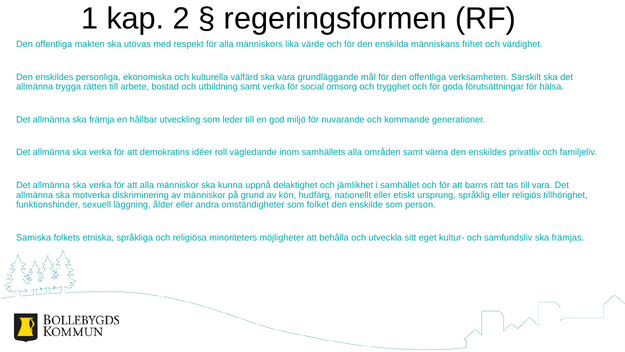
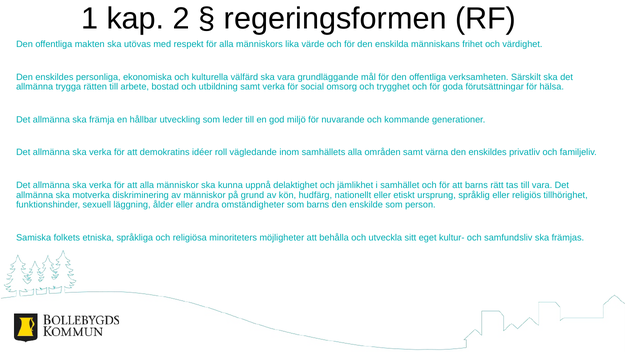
som folket: folket -> barns
